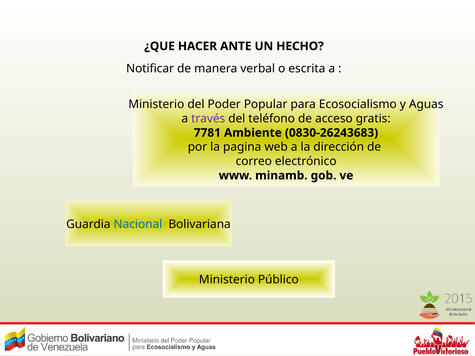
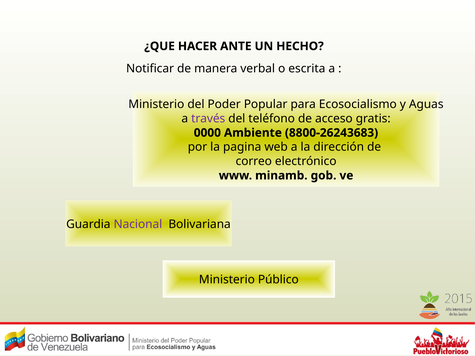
7781: 7781 -> 0000
0830-26243683: 0830-26243683 -> 8800-26243683
Nacional colour: blue -> purple
